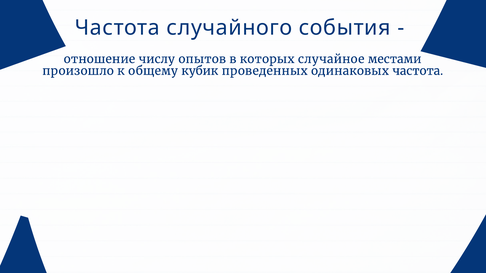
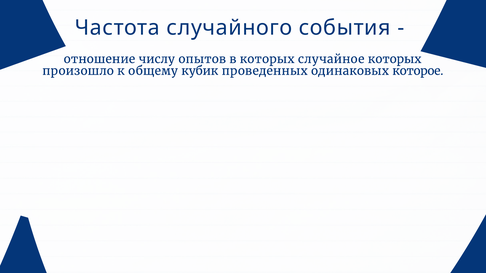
случайное местами: местами -> которых
одинаковых частота: частота -> которое
